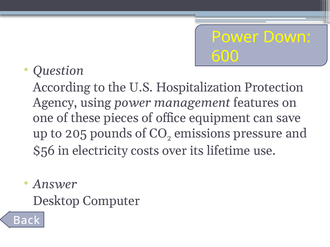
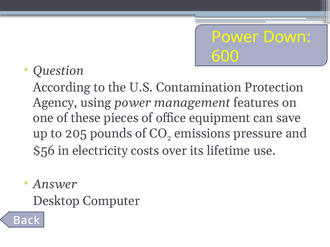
Hospitalization: Hospitalization -> Contamination
